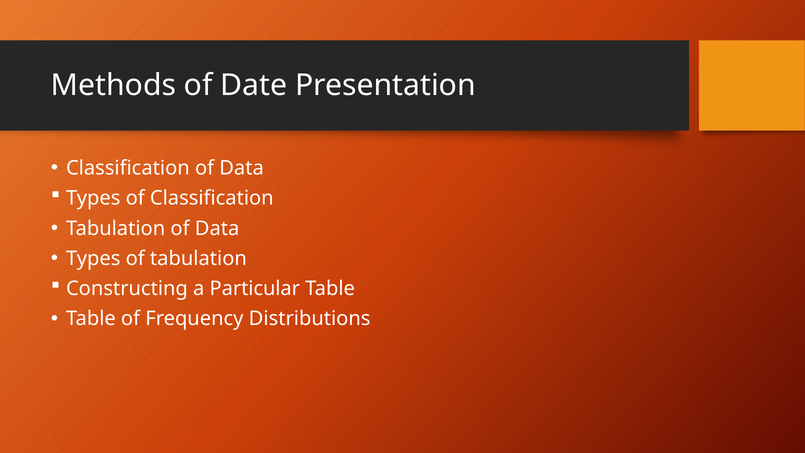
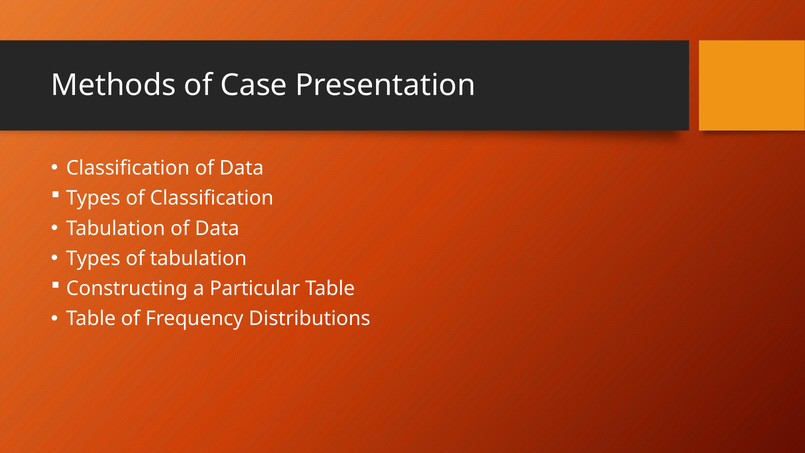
Date: Date -> Case
